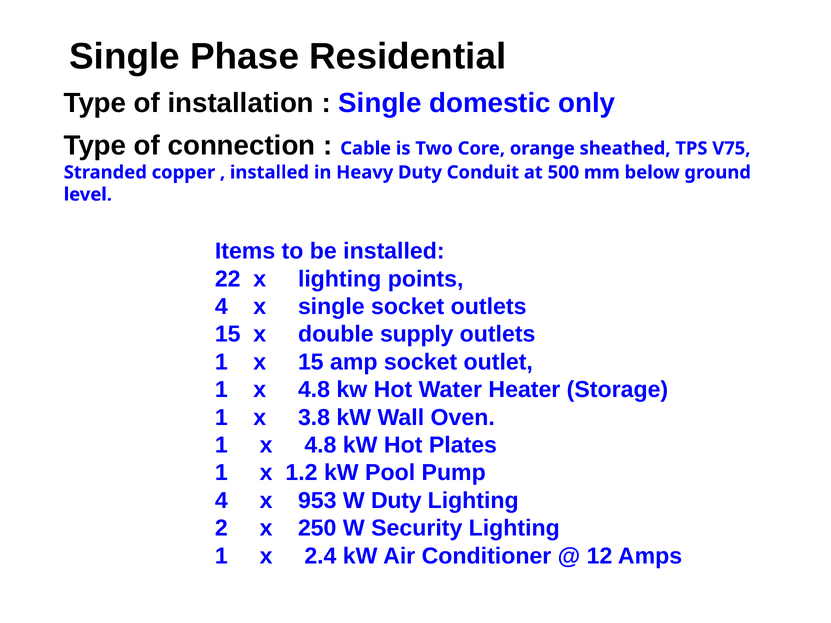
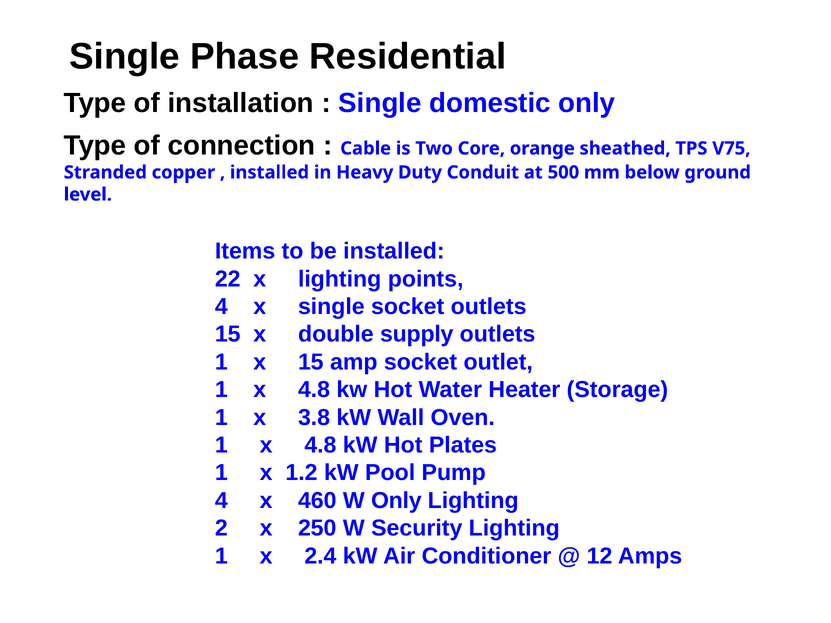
953: 953 -> 460
W Duty: Duty -> Only
